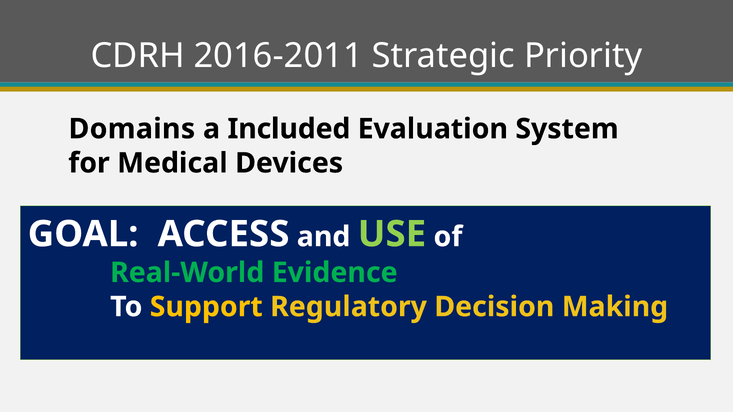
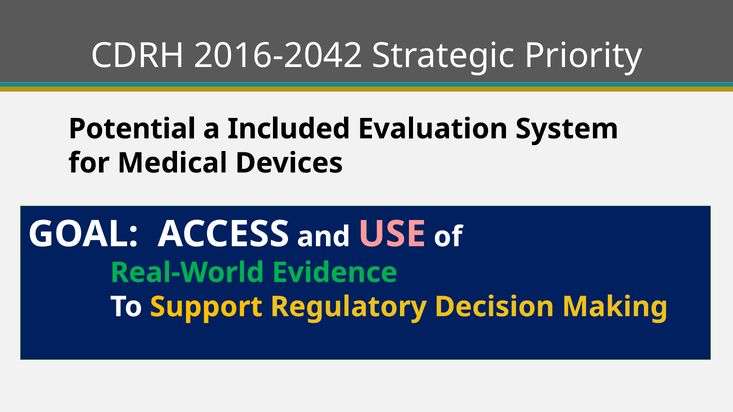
2016-2011: 2016-2011 -> 2016-2042
Domains: Domains -> Potential
USE colour: light green -> pink
